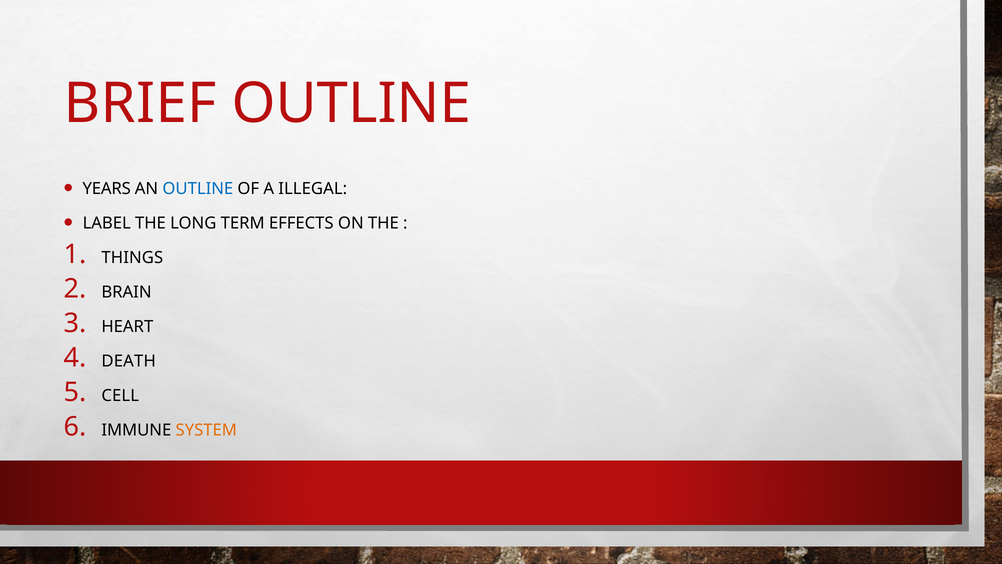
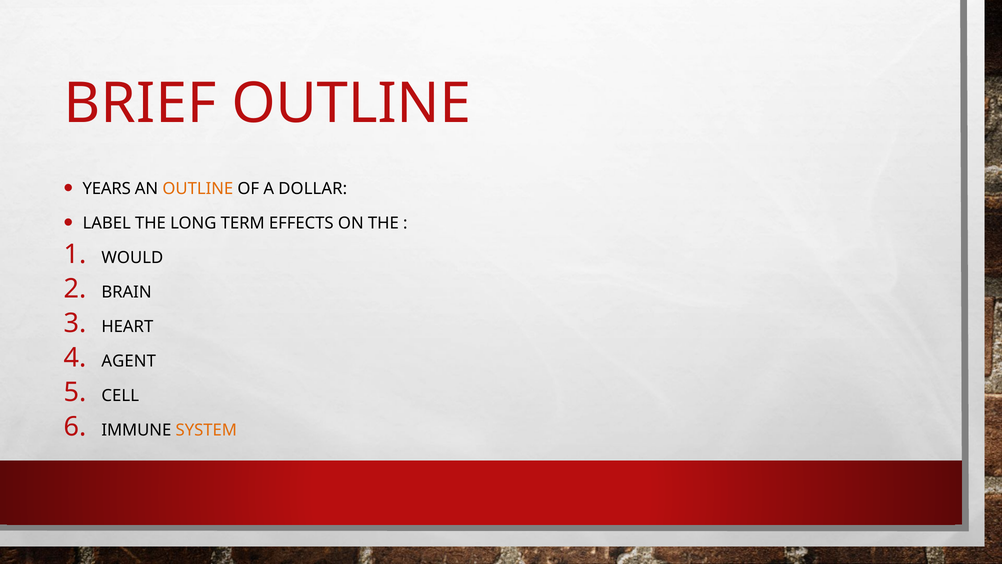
OUTLINE at (198, 188) colour: blue -> orange
ILLEGAL: ILLEGAL -> DOLLAR
THINGS: THINGS -> WOULD
DEATH: DEATH -> AGENT
